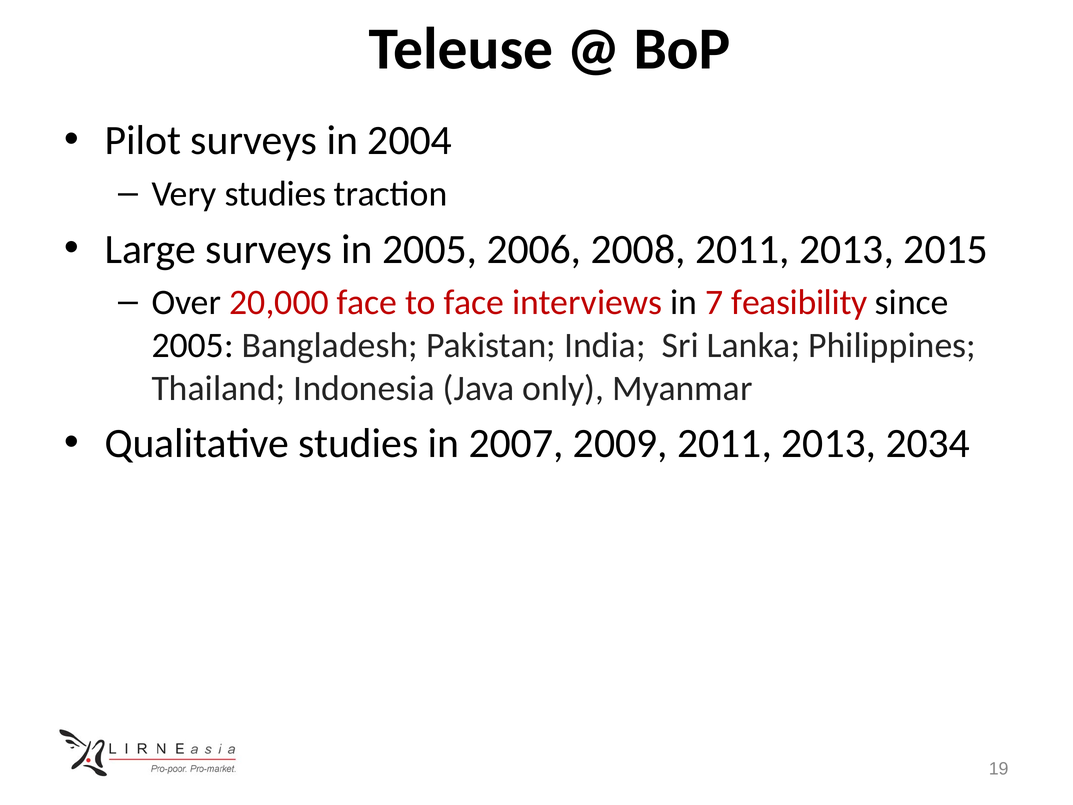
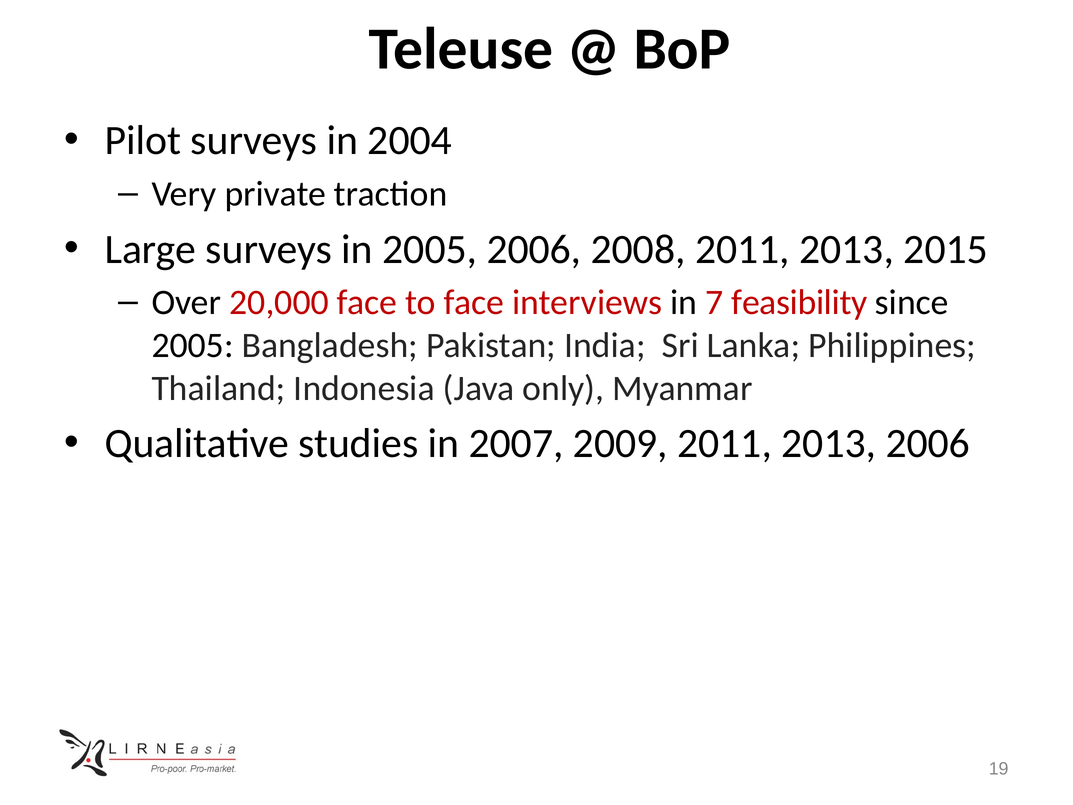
Very studies: studies -> private
2013 2034: 2034 -> 2006
